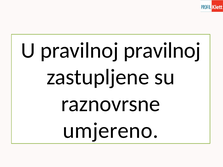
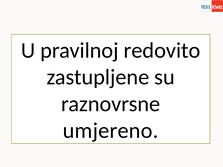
pravilnoj pravilnoj: pravilnoj -> redovito
